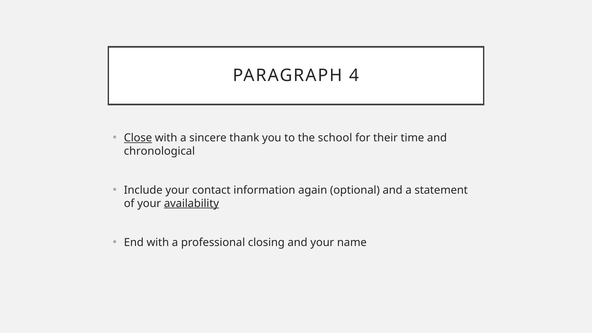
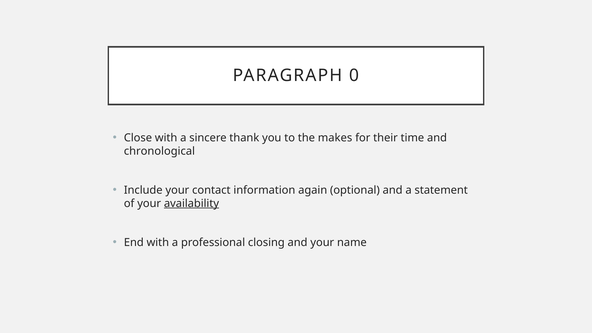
4: 4 -> 0
Close underline: present -> none
school: school -> makes
